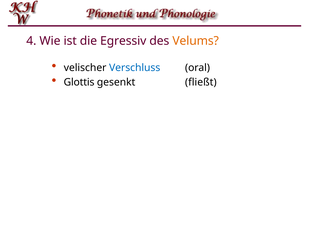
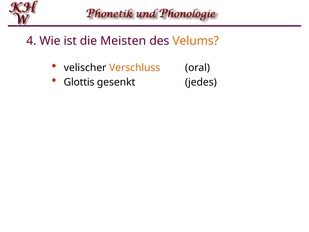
Egressiv: Egressiv -> Meisten
Verschluss colour: blue -> orange
fließt: fließt -> jedes
